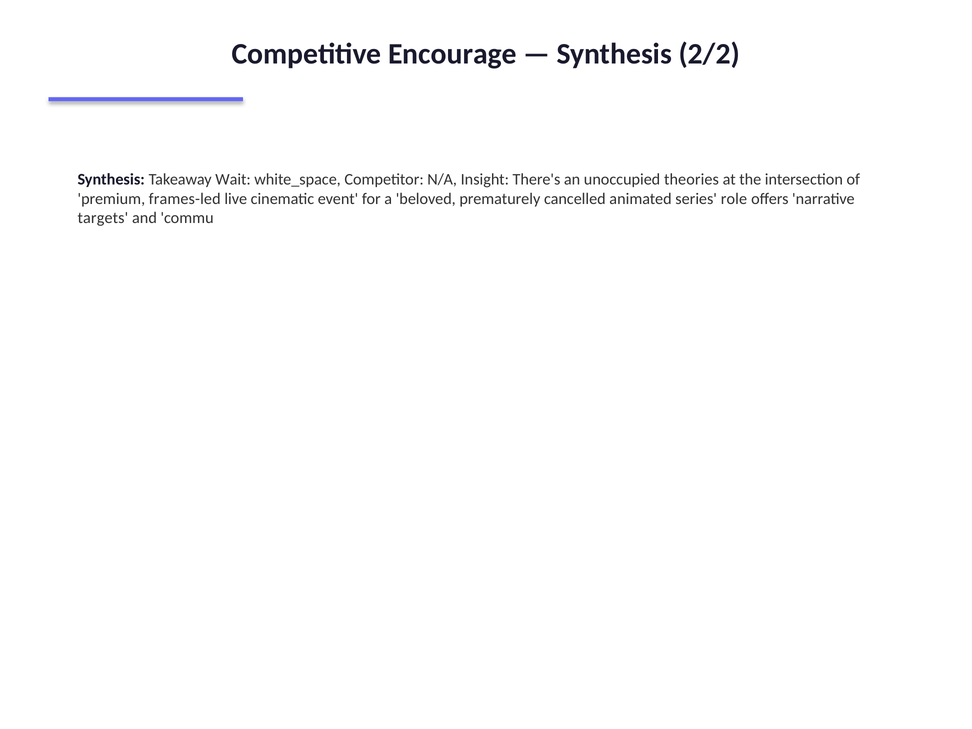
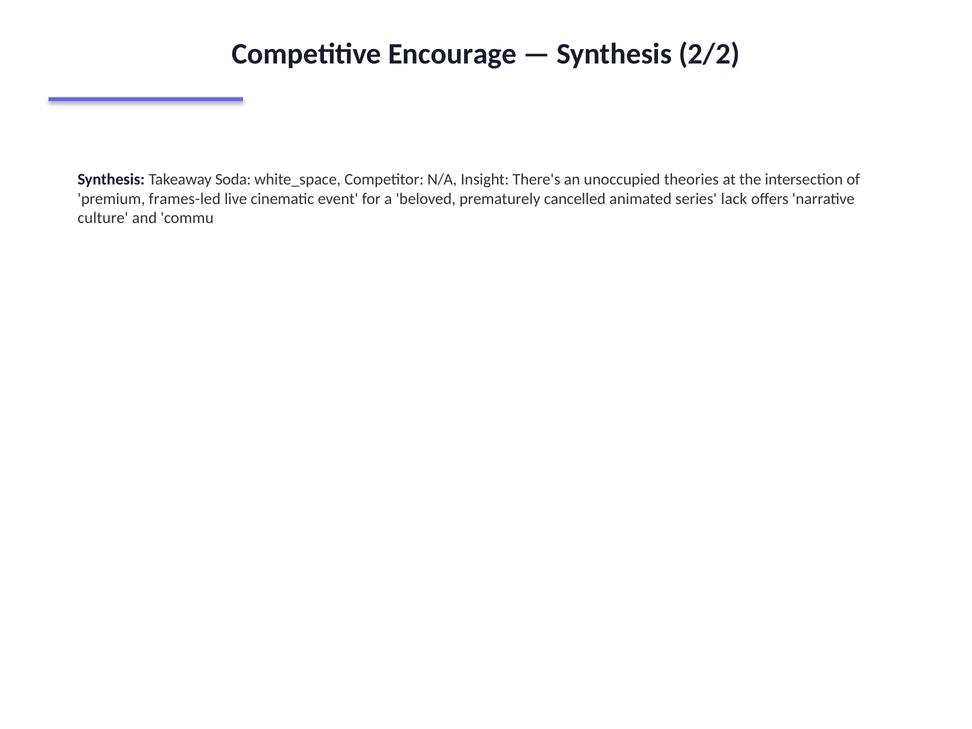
Wait: Wait -> Soda
role: role -> lack
targets: targets -> culture
